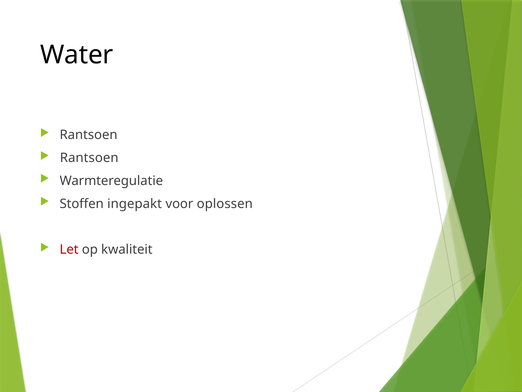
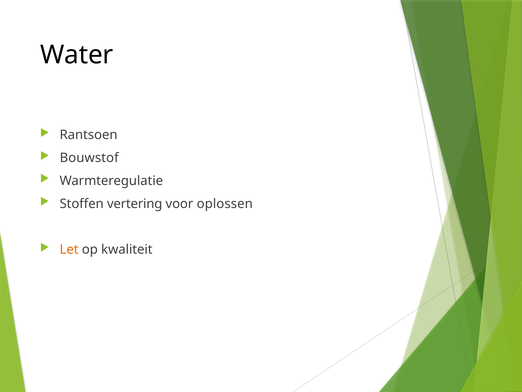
Rantsoen at (89, 158): Rantsoen -> Bouwstof
ingepakt: ingepakt -> vertering
Let colour: red -> orange
